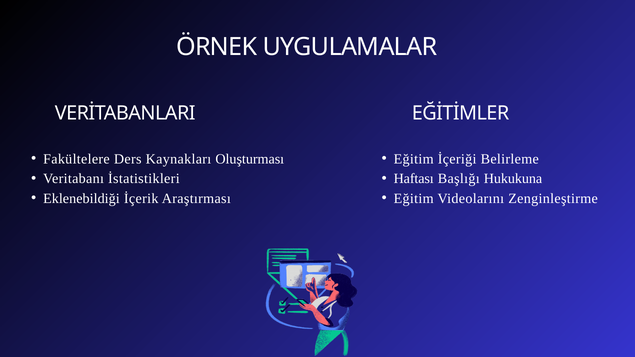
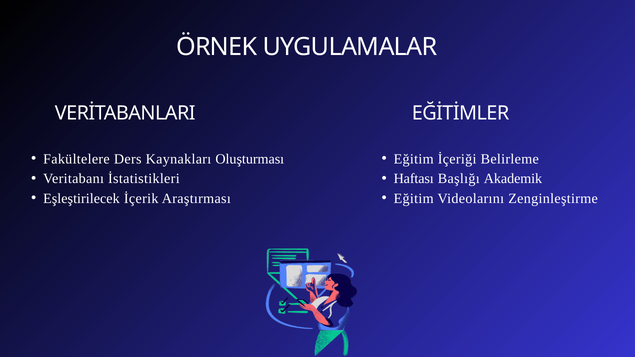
Hukukuna: Hukukuna -> Akademik
Eklenebildiği: Eklenebildiği -> Eşleştirilecek
